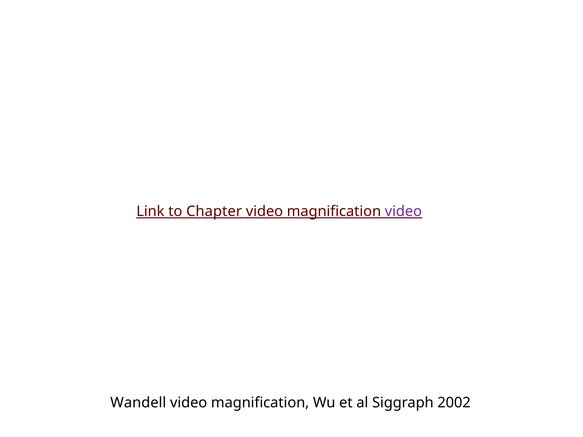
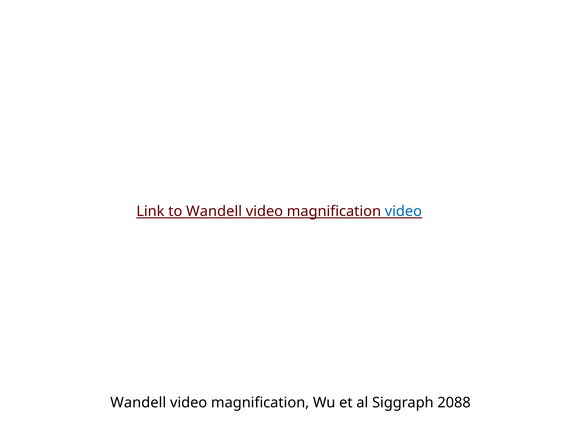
to Chapter: Chapter -> Wandell
video at (403, 211) colour: purple -> blue
2002: 2002 -> 2088
